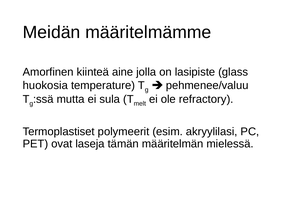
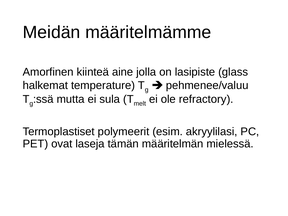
huokosia: huokosia -> halkemat
